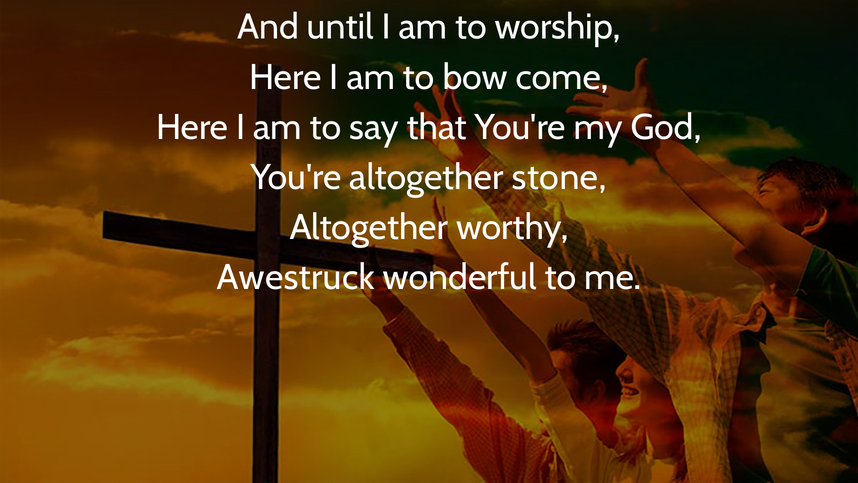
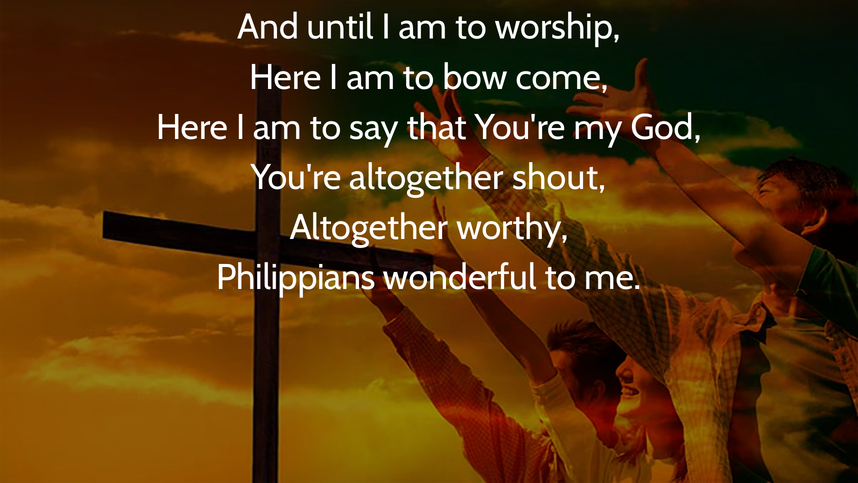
stone: stone -> shout
Awestruck: Awestruck -> Philippians
